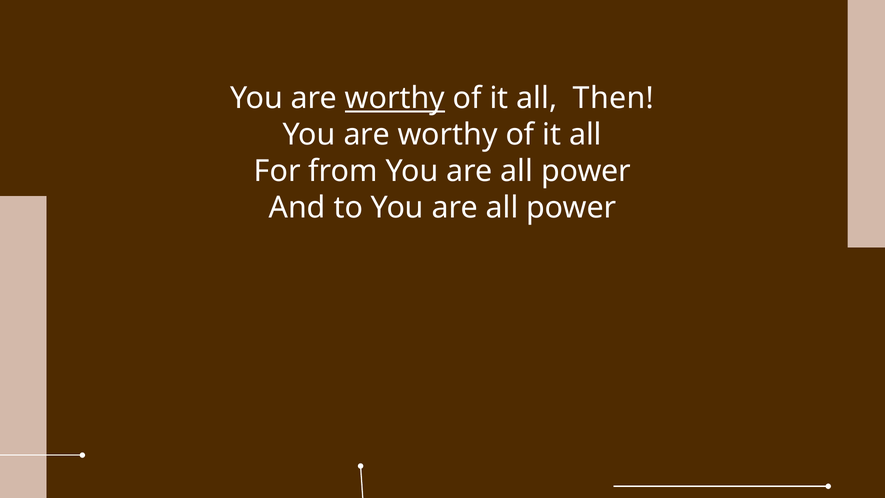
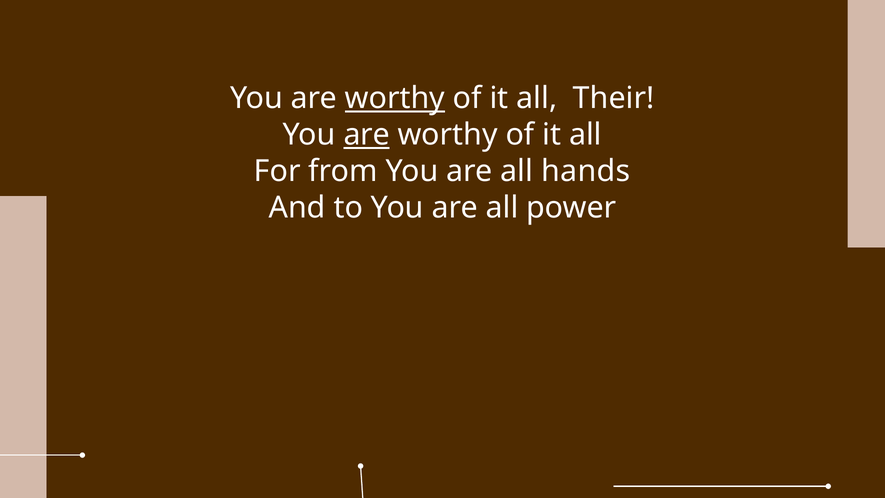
Then: Then -> Their
are at (367, 135) underline: none -> present
power at (586, 171): power -> hands
